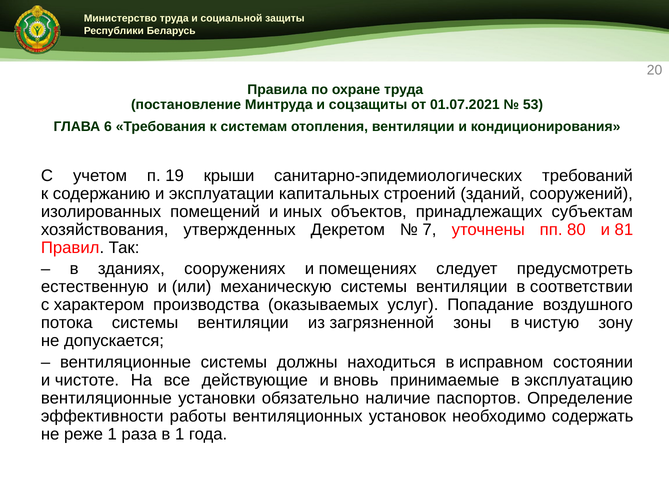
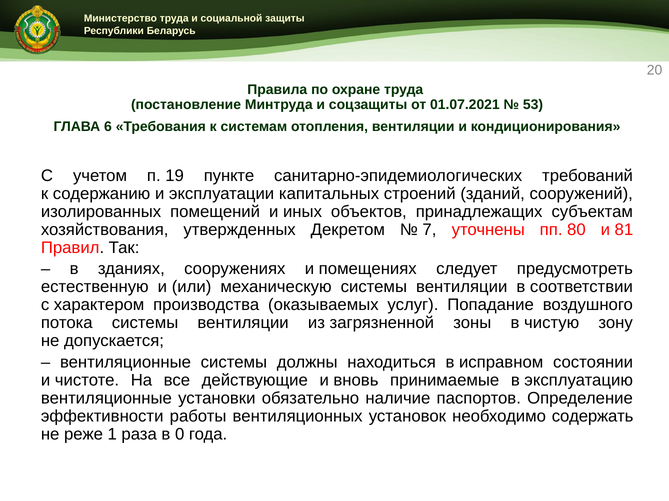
крыши: крыши -> пункте
в 1: 1 -> 0
